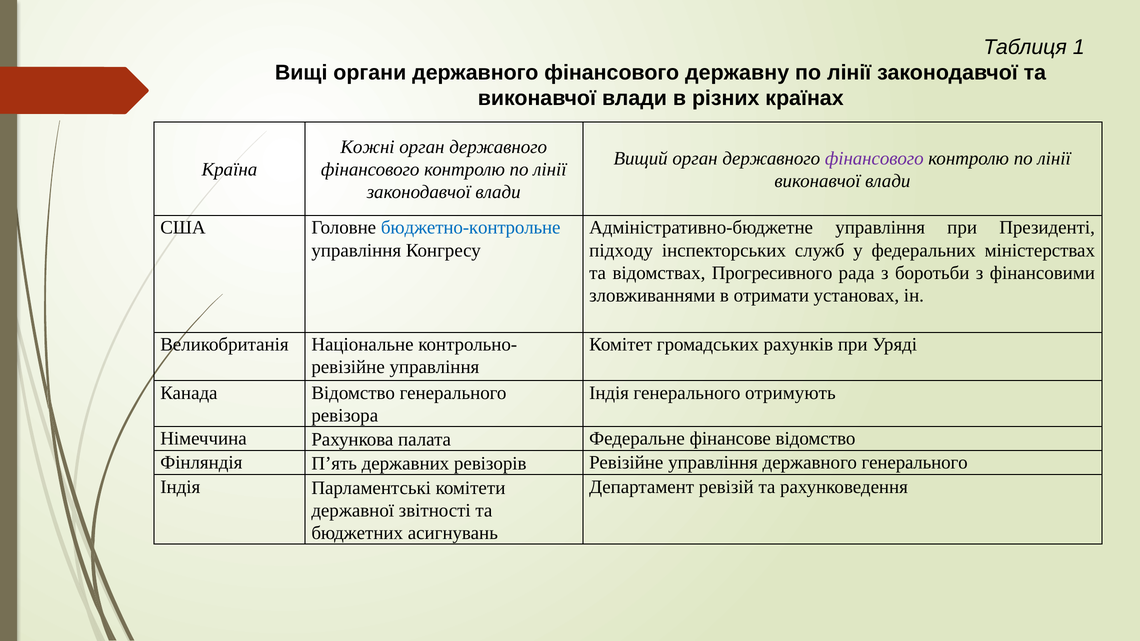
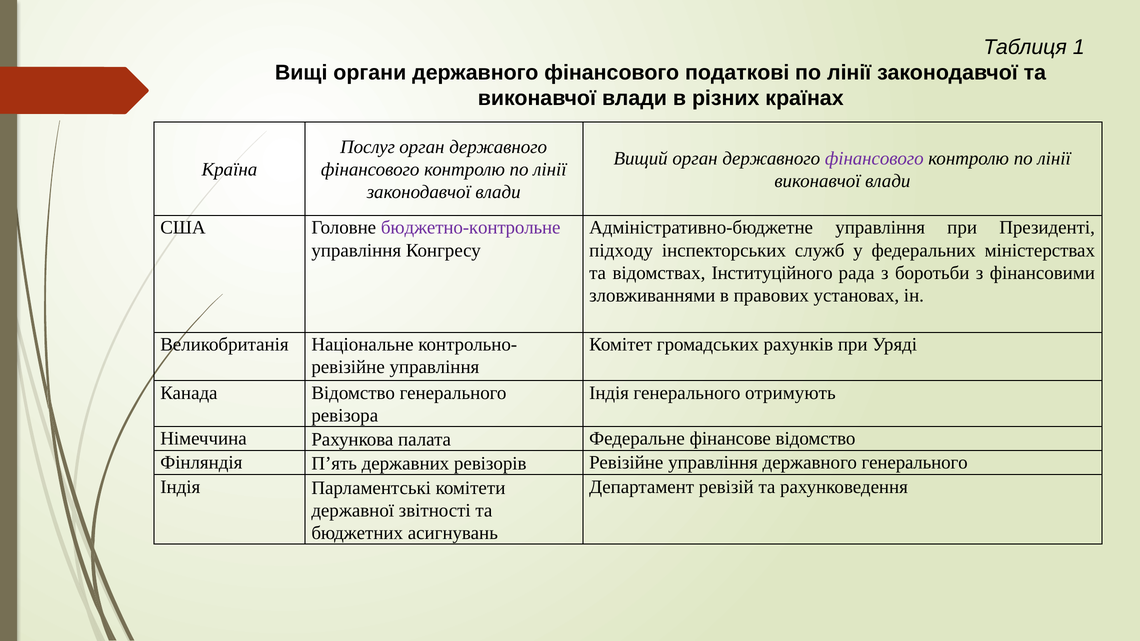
державну: державну -> податкові
Кожні: Кожні -> Послуг
бюджетно-контрольне colour: blue -> purple
Прогресивного: Прогресивного -> Інституційного
отримати: отримати -> правових
